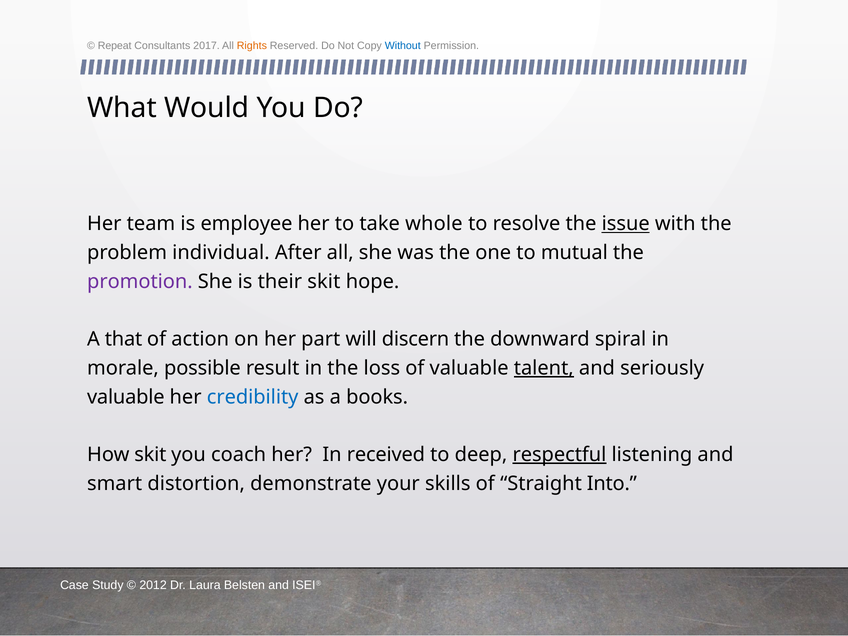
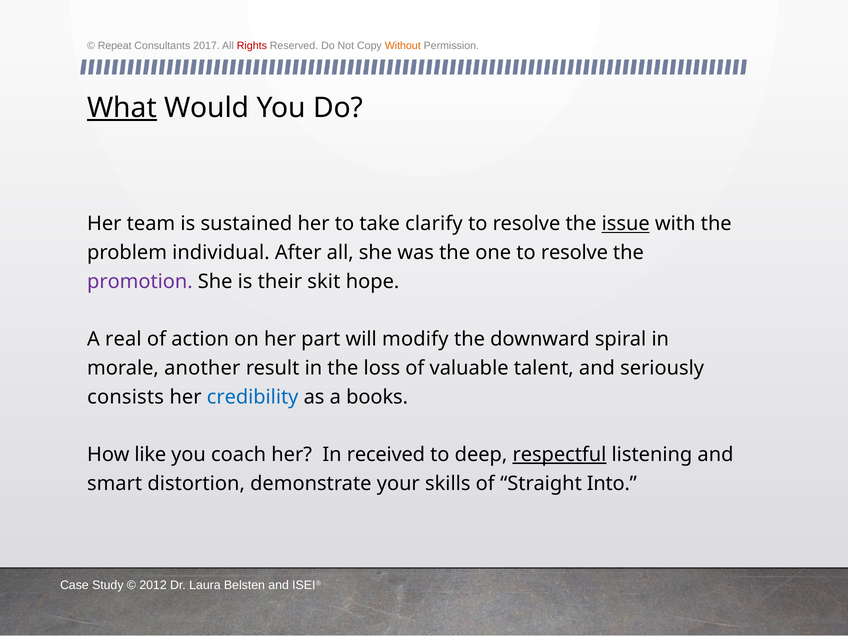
Rights colour: orange -> red
Without colour: blue -> orange
What underline: none -> present
employee: employee -> sustained
whole: whole -> clarify
one to mutual: mutual -> resolve
that: that -> real
discern: discern -> modify
possible: possible -> another
talent underline: present -> none
valuable at (126, 397): valuable -> consists
How skit: skit -> like
